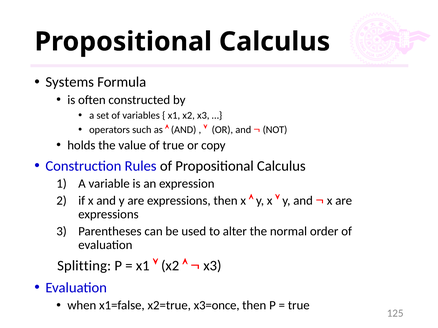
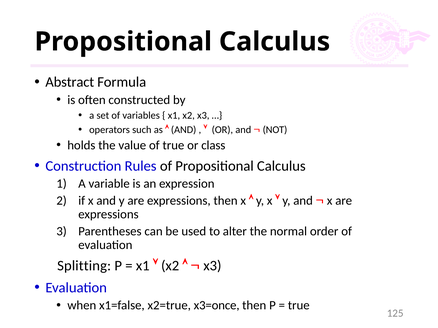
Systems: Systems -> Abstract
copy: copy -> class
